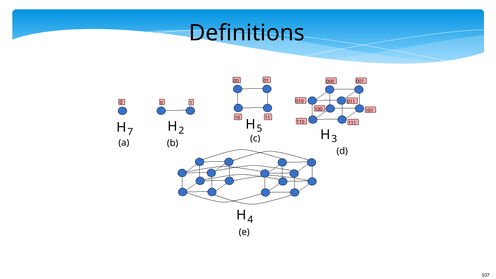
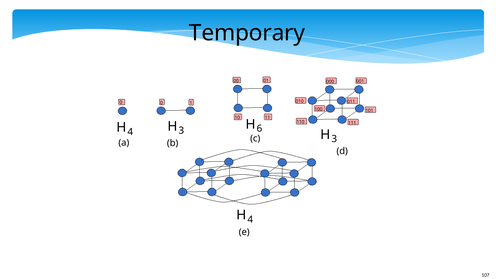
Definitions: Definitions -> Temporary
7 at (130, 132): 7 -> 4
2 at (181, 131): 2 -> 3
5: 5 -> 6
